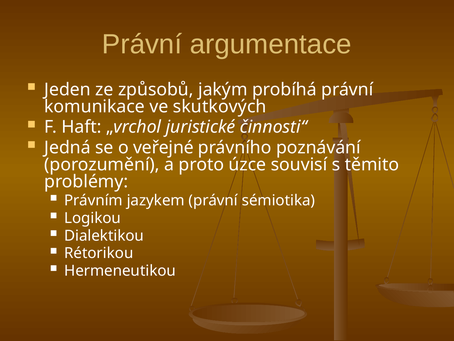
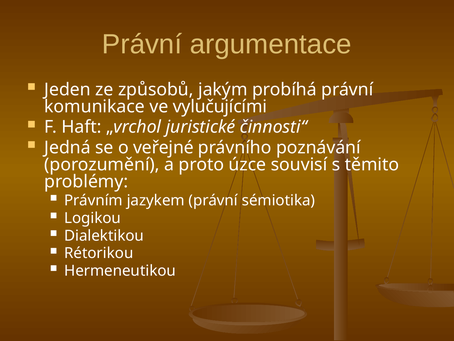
skutkových: skutkových -> vylučujícími
